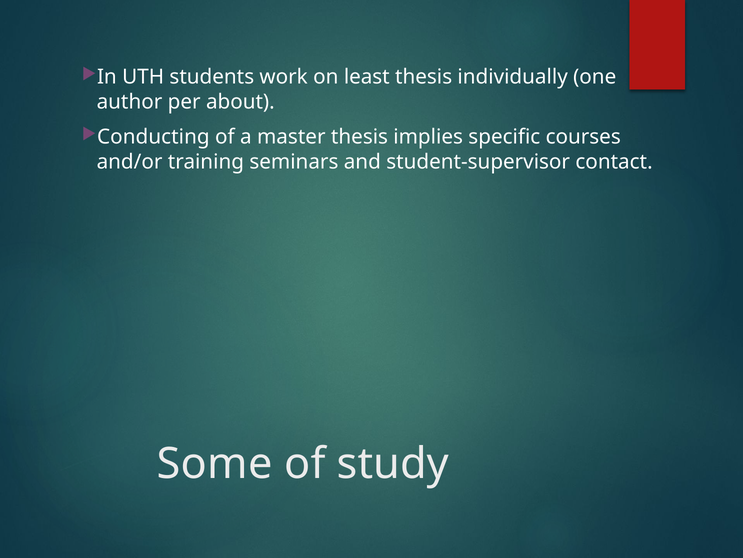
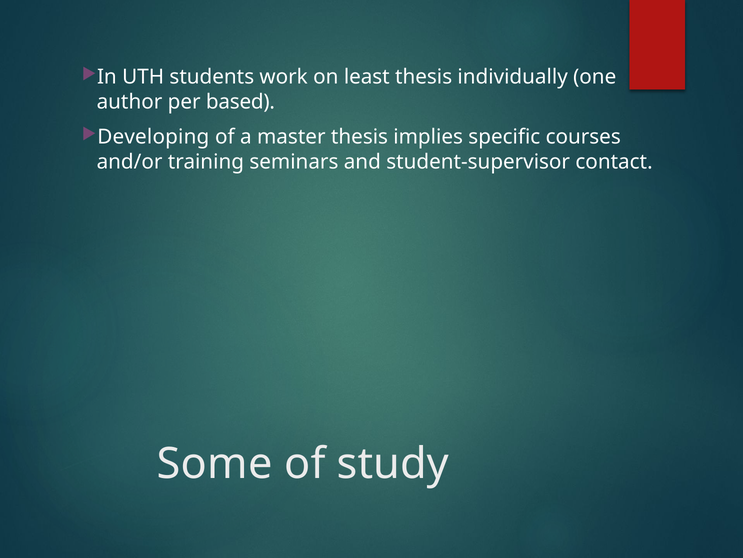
about: about -> based
Conducting: Conducting -> Developing
